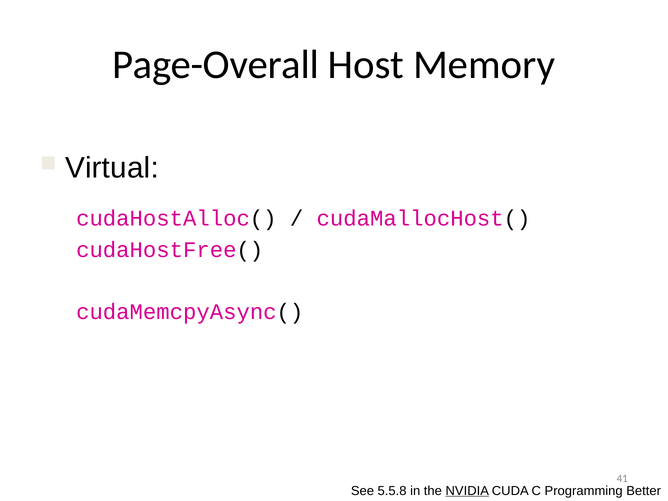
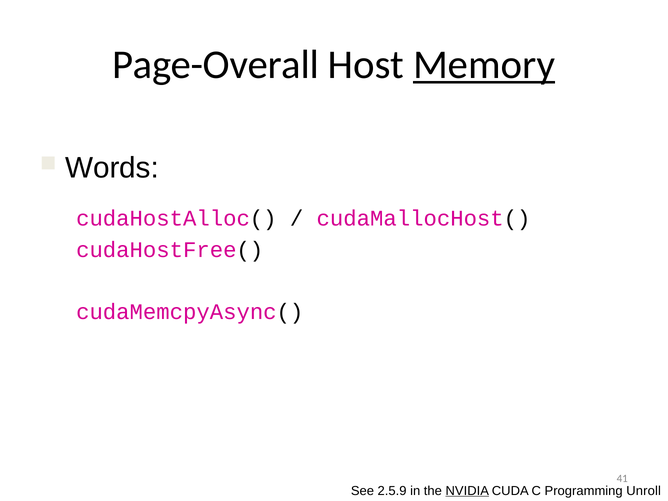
Memory underline: none -> present
Virtual: Virtual -> Words
5.5.8: 5.5.8 -> 2.5.9
Better: Better -> Unroll
